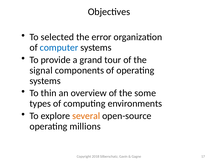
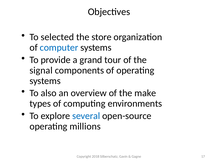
error: error -> store
thin: thin -> also
some: some -> make
several colour: orange -> blue
